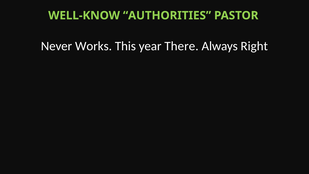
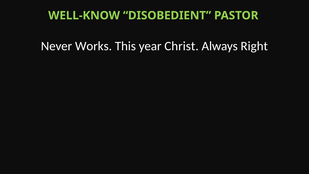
AUTHORITIES: AUTHORITIES -> DISOBEDIENT
There: There -> Christ
